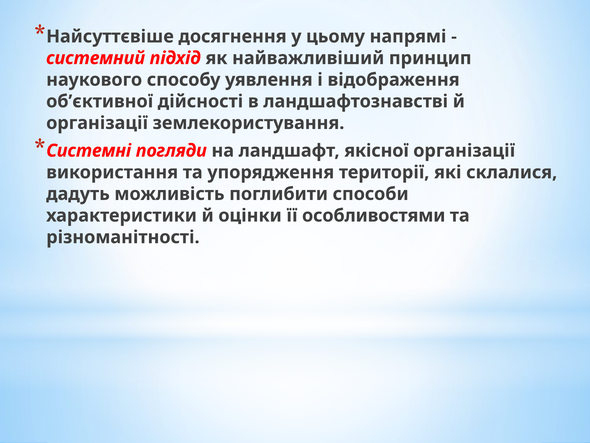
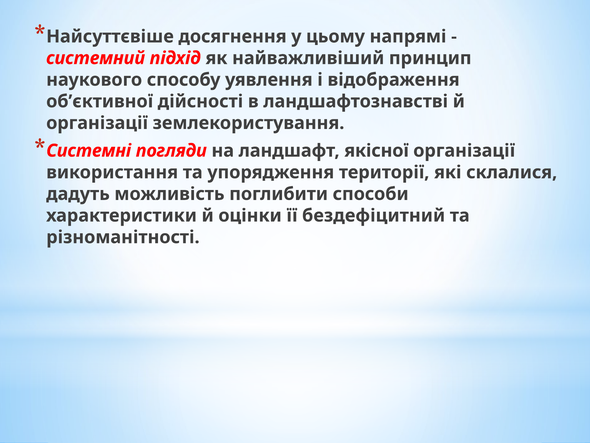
особливостями: особливостями -> бездефіцитний
